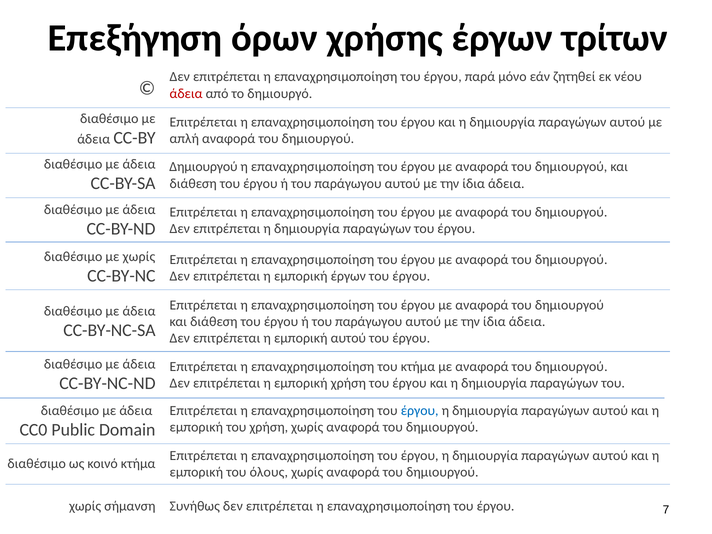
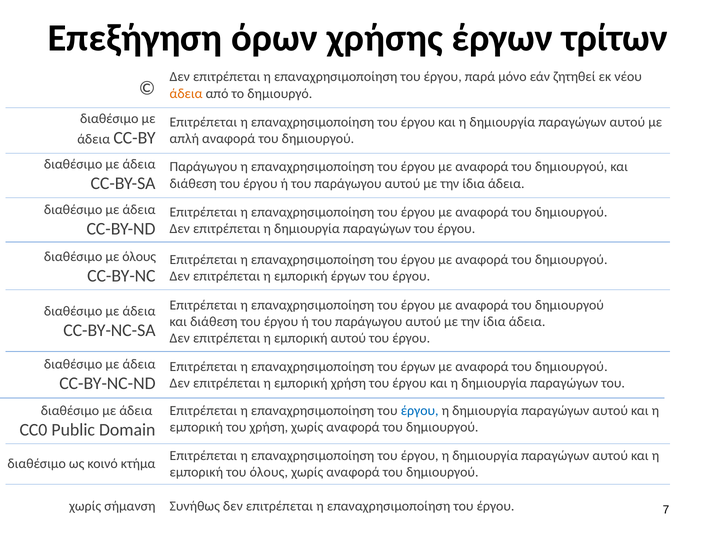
άδεια at (186, 93) colour: red -> orange
Δημιουργού at (203, 167): Δημιουργού -> Παράγωγου
με χωρίς: χωρίς -> όλους
του κτήμα: κτήμα -> έργων
